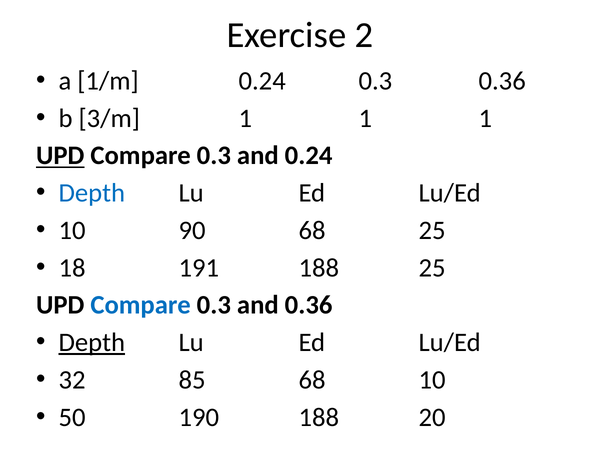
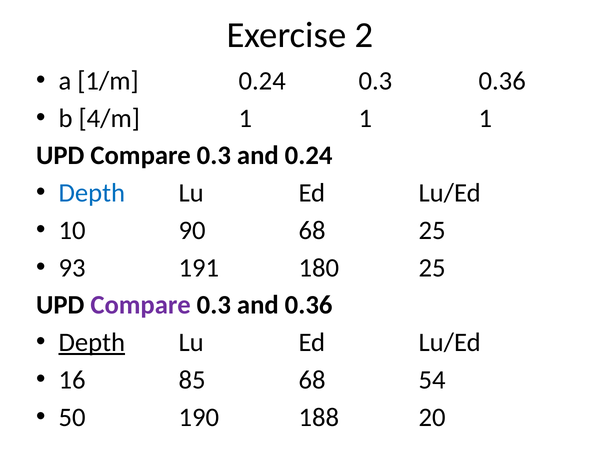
3/m: 3/m -> 4/m
UPD at (60, 156) underline: present -> none
18: 18 -> 93
191 188: 188 -> 180
Compare at (141, 305) colour: blue -> purple
32: 32 -> 16
68 10: 10 -> 54
